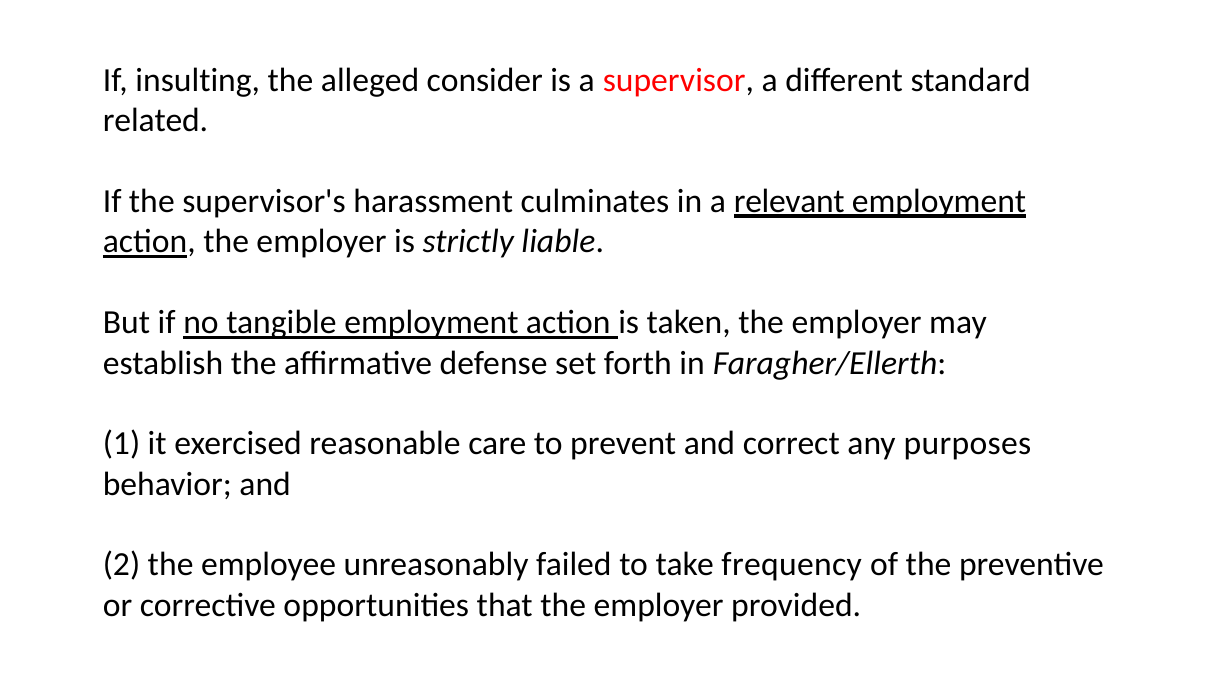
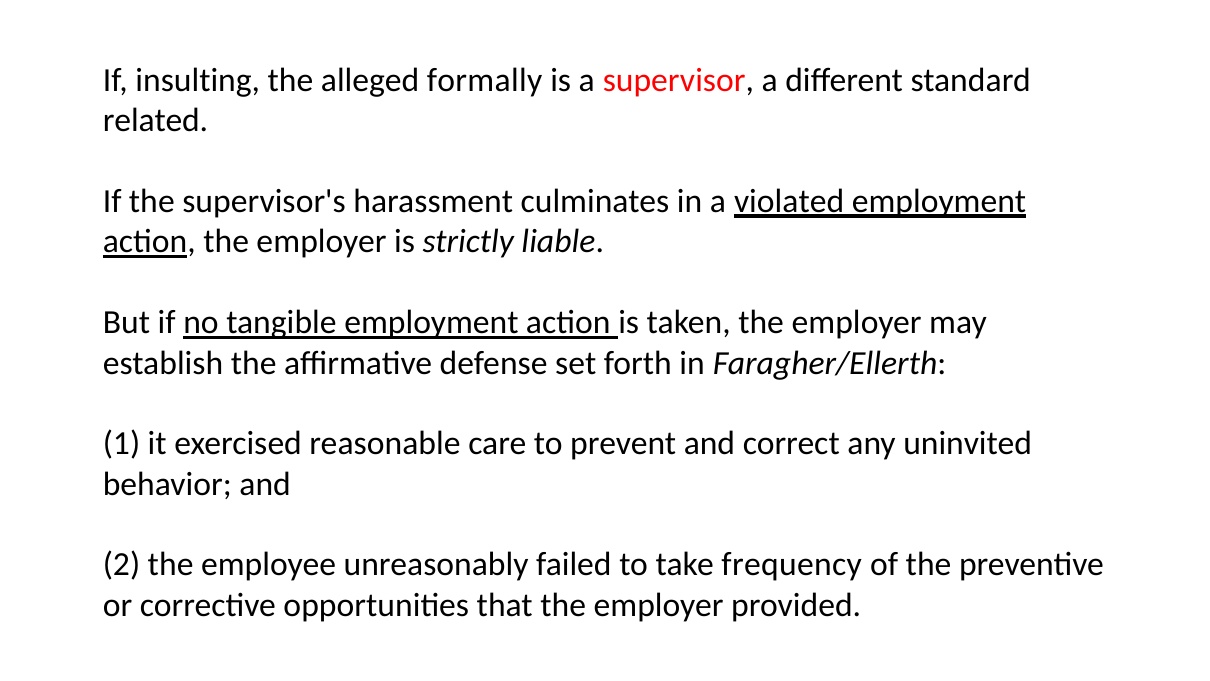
consider: consider -> formally
relevant: relevant -> violated
purposes: purposes -> uninvited
